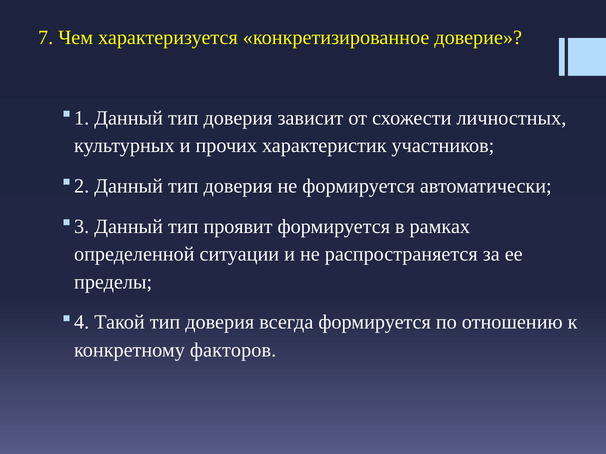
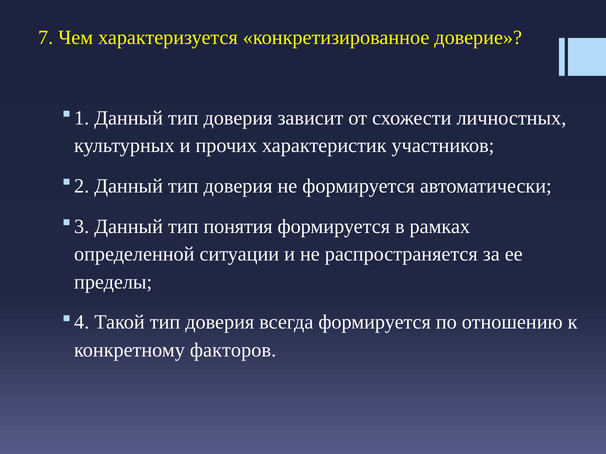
проявит: проявит -> понятия
